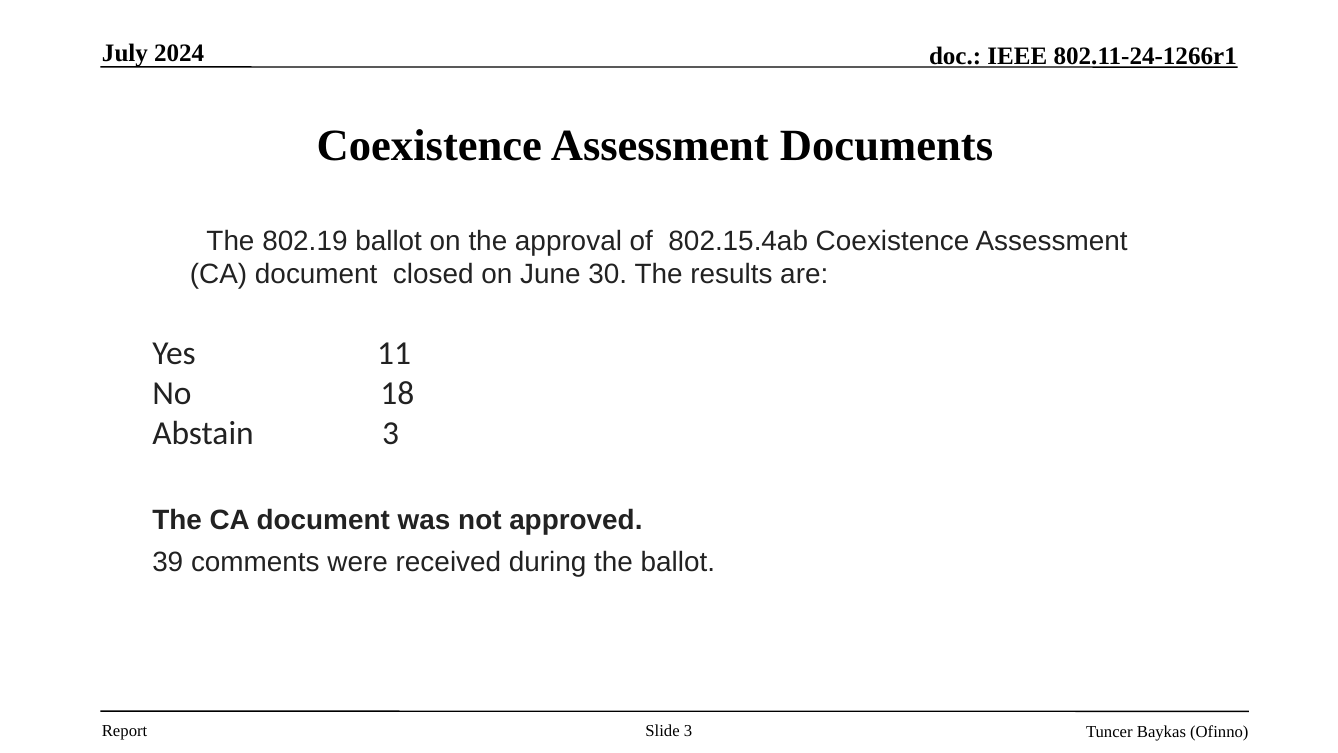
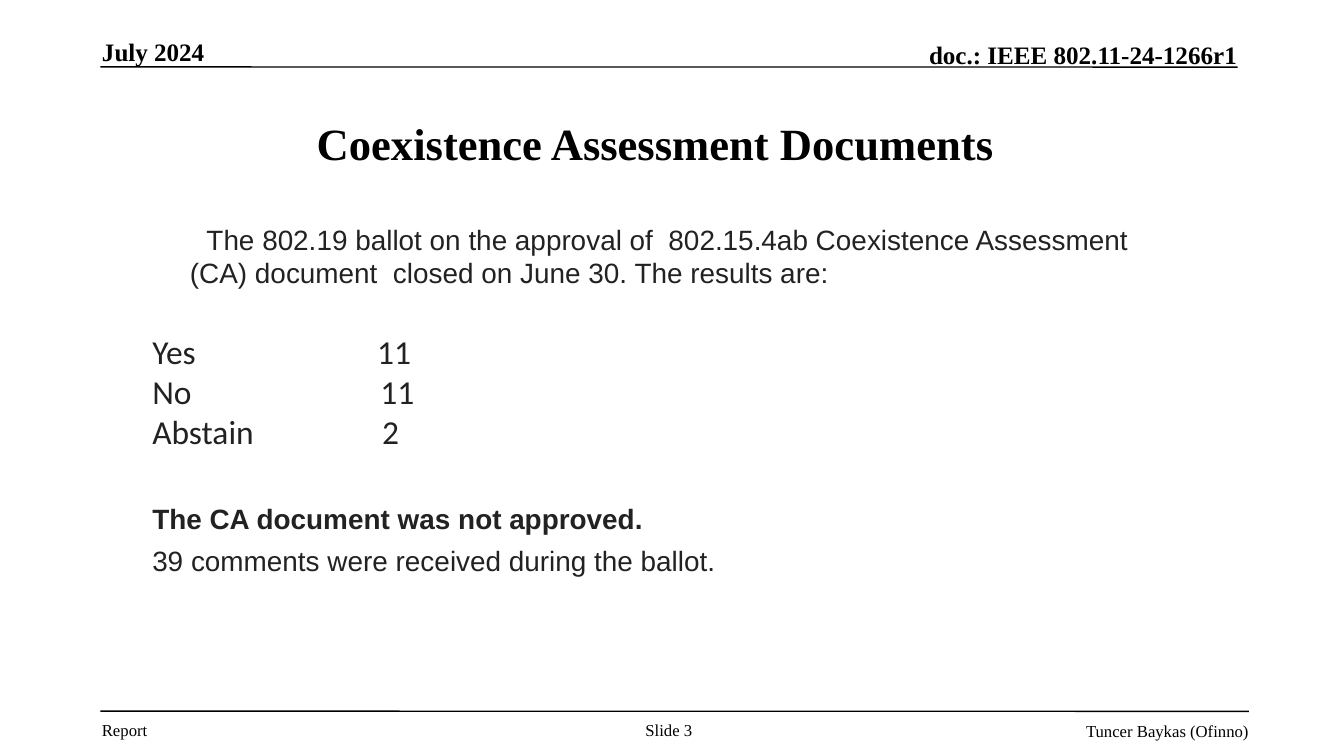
No 18: 18 -> 11
Abstain 3: 3 -> 2
